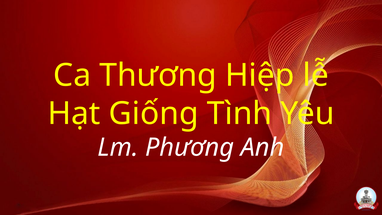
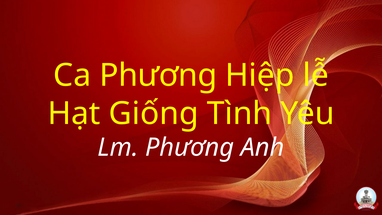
Ca Thương: Thương -> Phương
